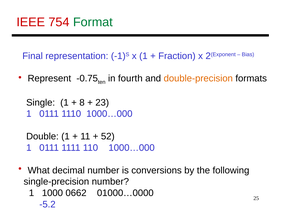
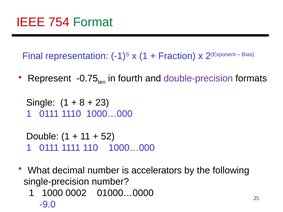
double-precision colour: orange -> purple
conversions: conversions -> accelerators
0662: 0662 -> 0002
-5.2: -5.2 -> -9.0
